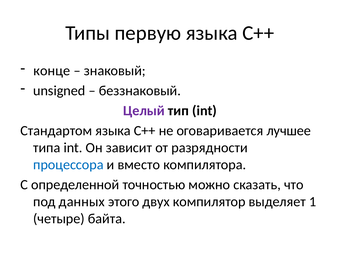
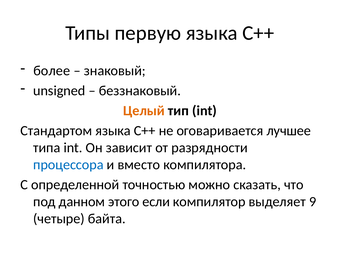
конце: конце -> более
Целый colour: purple -> orange
данных: данных -> данном
двух: двух -> если
1: 1 -> 9
